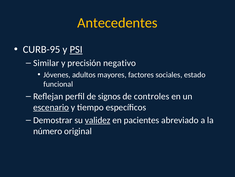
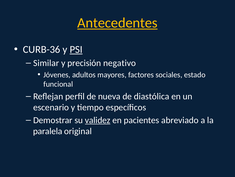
Antecedentes underline: none -> present
CURB-95: CURB-95 -> CURB-36
signos: signos -> nueva
controles: controles -> diastólica
escenario underline: present -> none
número: número -> paralela
